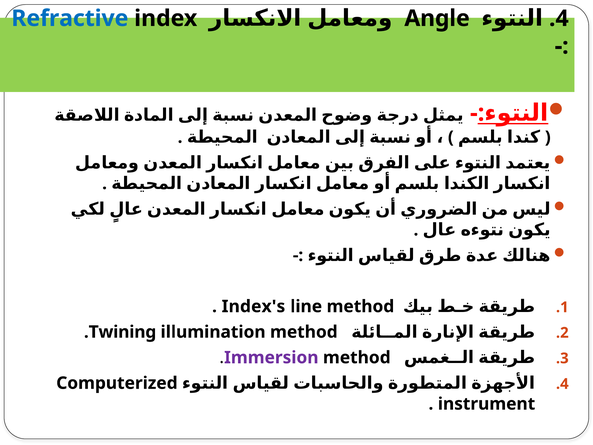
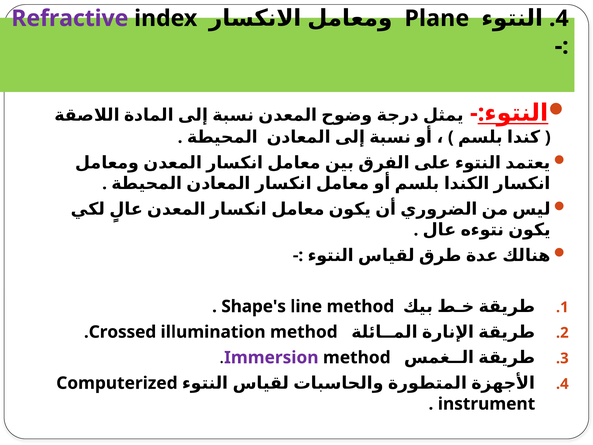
Refractive colour: blue -> purple
Angle: Angle -> Plane
Index's: Index's -> Shape's
Twining: Twining -> Crossed
